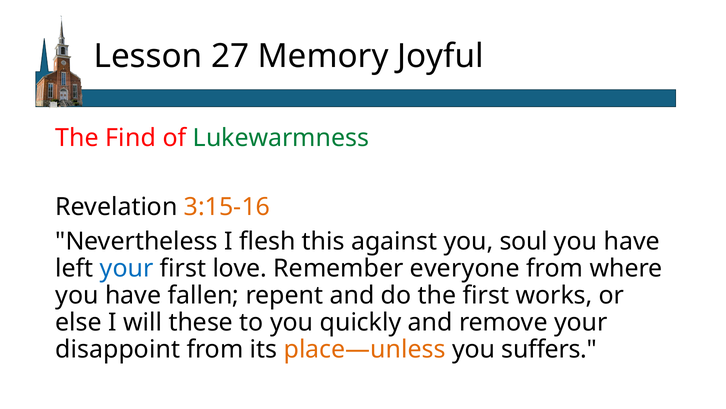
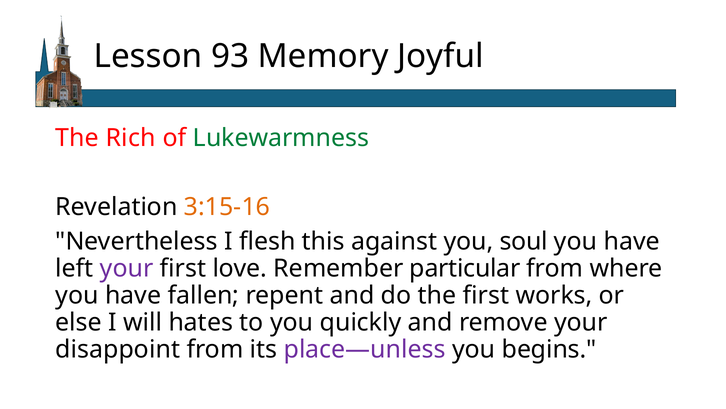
27: 27 -> 93
Find: Find -> Rich
your at (127, 268) colour: blue -> purple
everyone: everyone -> particular
these: these -> hates
place—unless colour: orange -> purple
suffers: suffers -> begins
